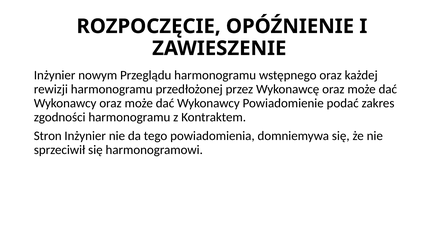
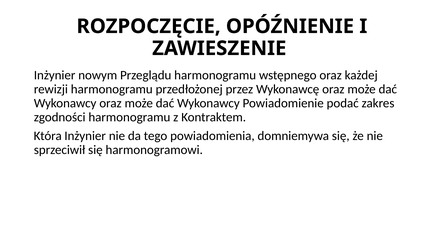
Stron: Stron -> Która
